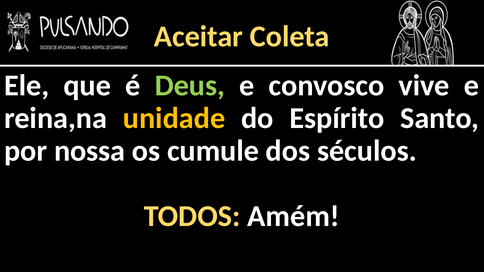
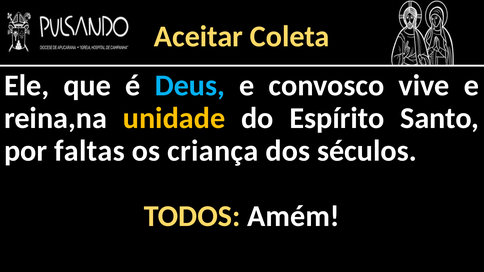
Deus colour: light green -> light blue
nossa: nossa -> faltas
cumule: cumule -> criança
